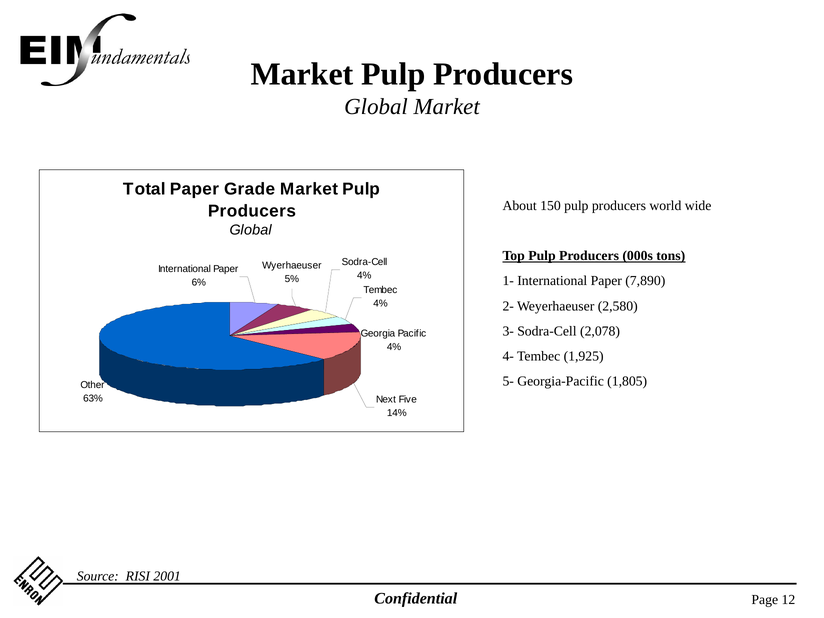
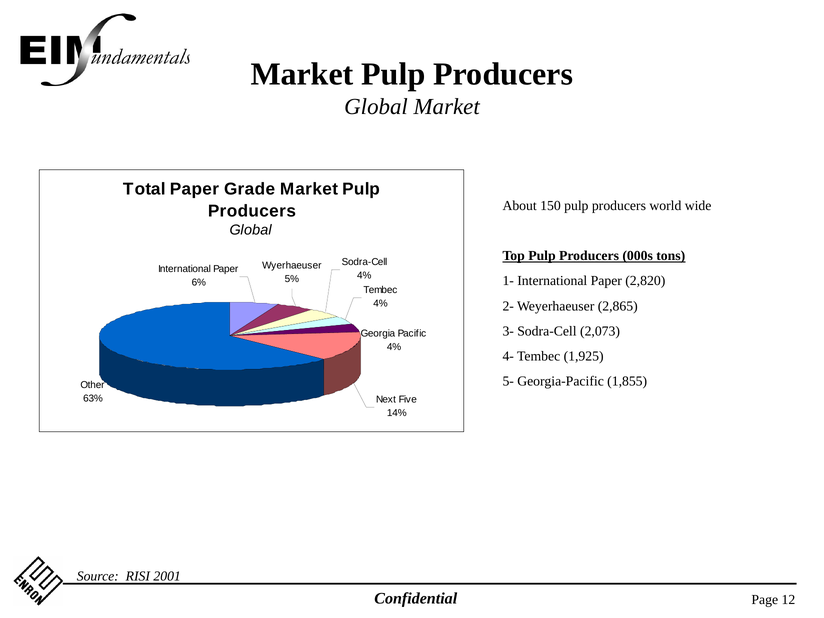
7,890: 7,890 -> 2,820
2,580: 2,580 -> 2,865
2,078: 2,078 -> 2,073
1,805: 1,805 -> 1,855
